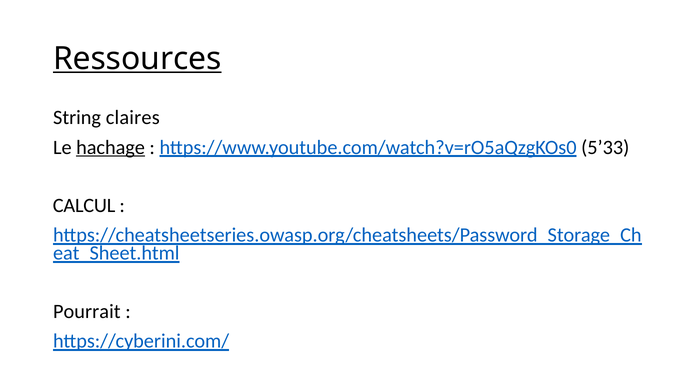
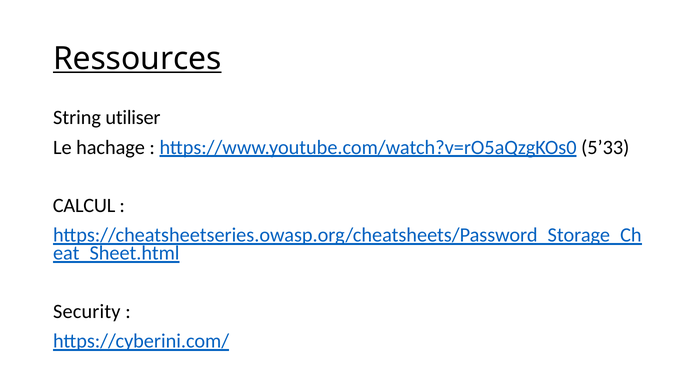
claires: claires -> utiliser
hachage underline: present -> none
Pourrait: Pourrait -> Security
